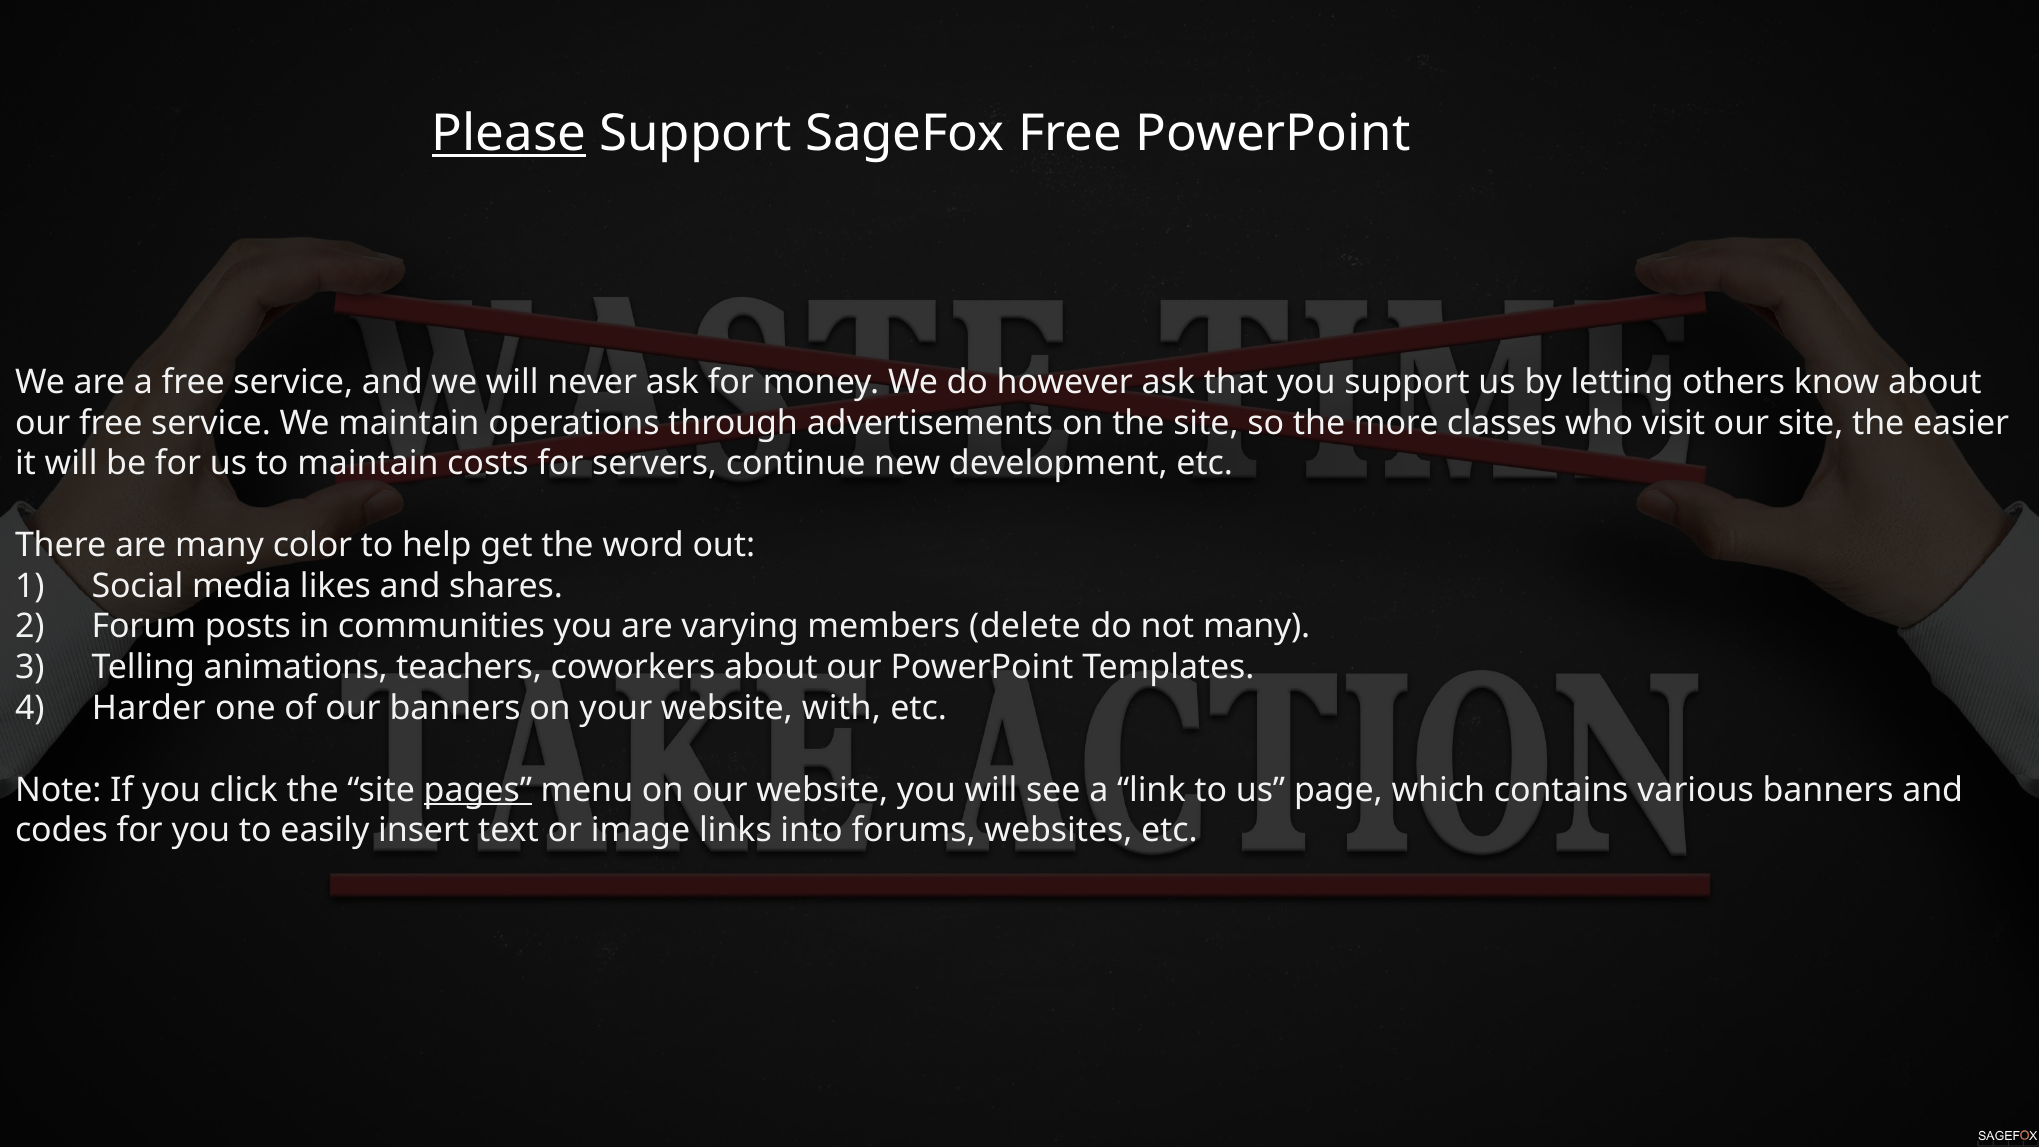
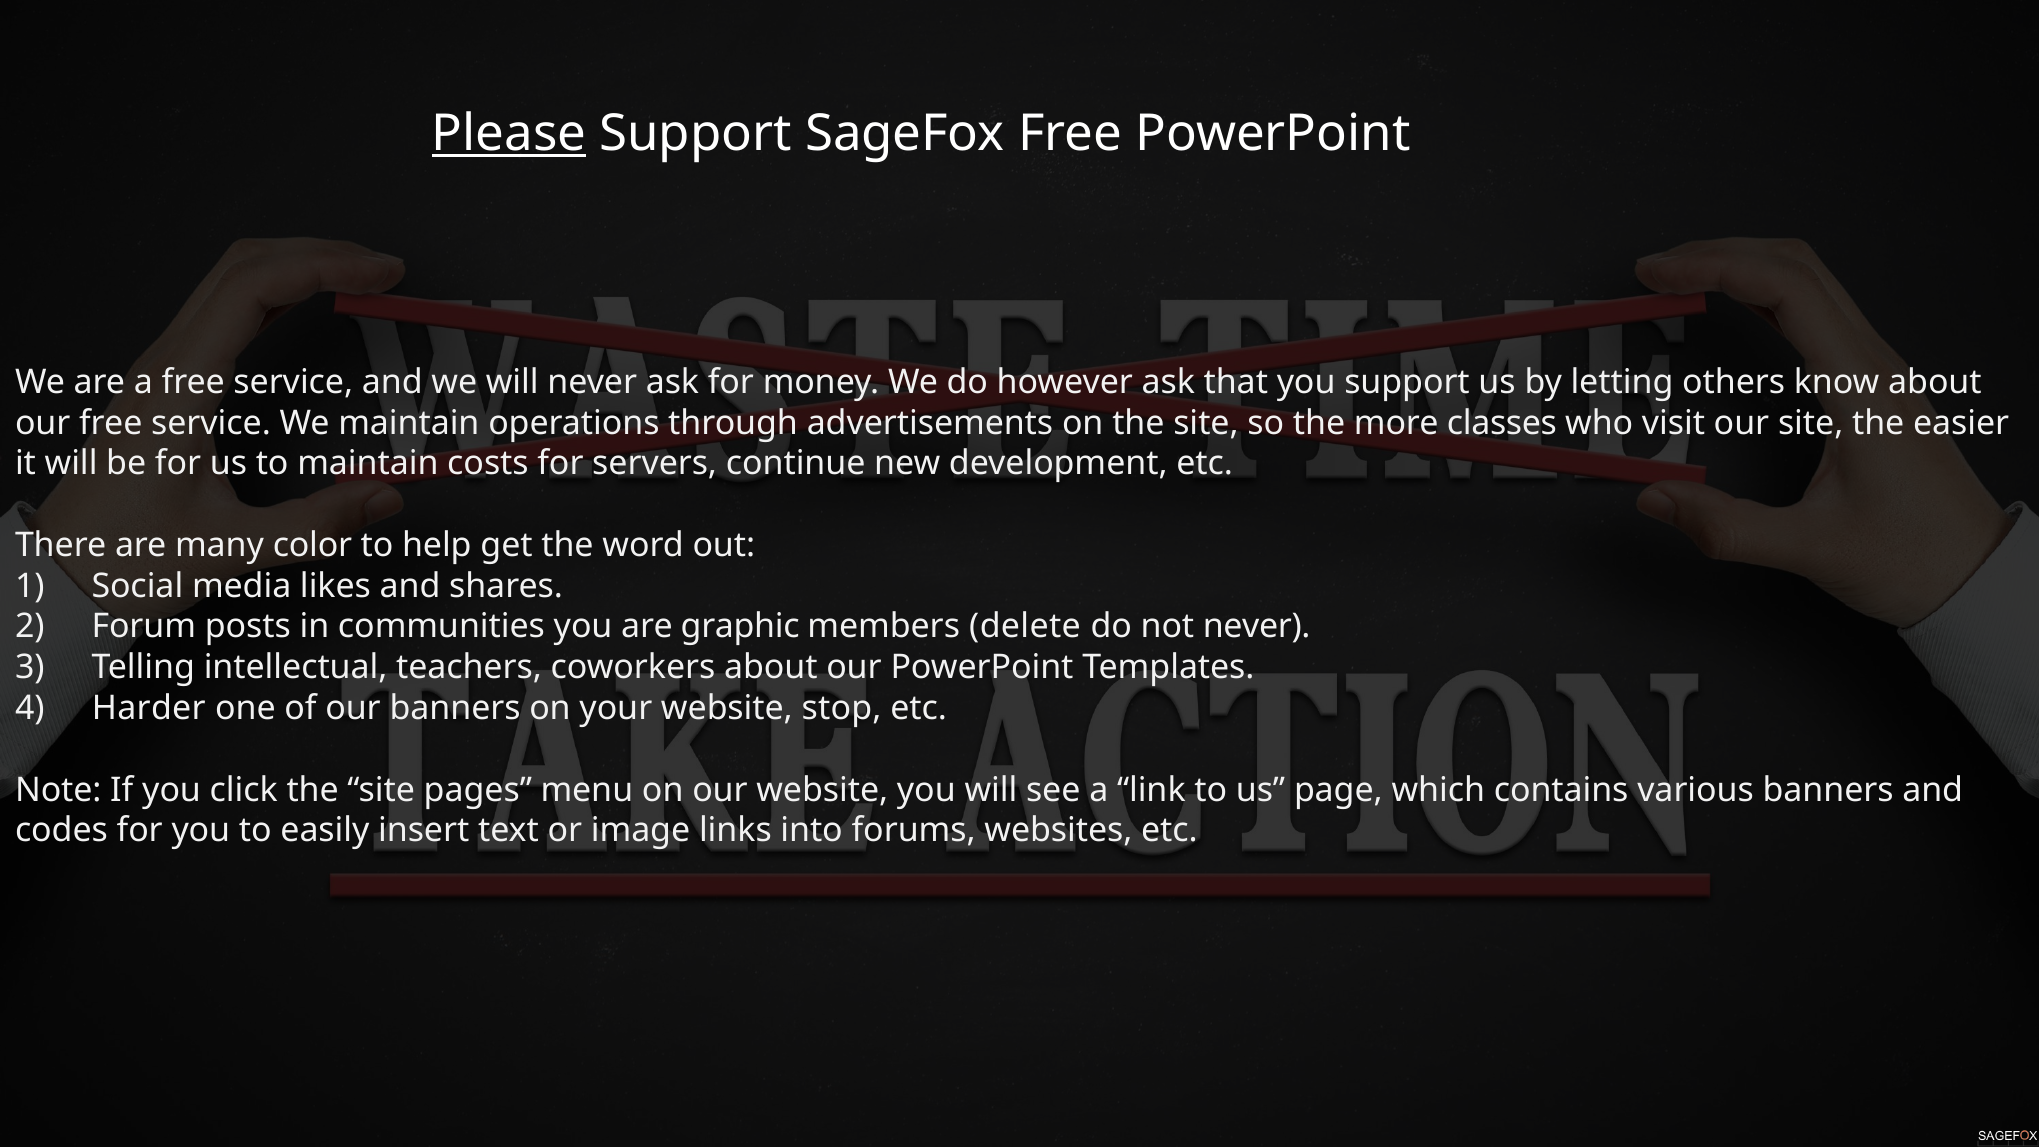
varying: varying -> graphic
not many: many -> never
animations: animations -> intellectual
with: with -> stop
pages underline: present -> none
